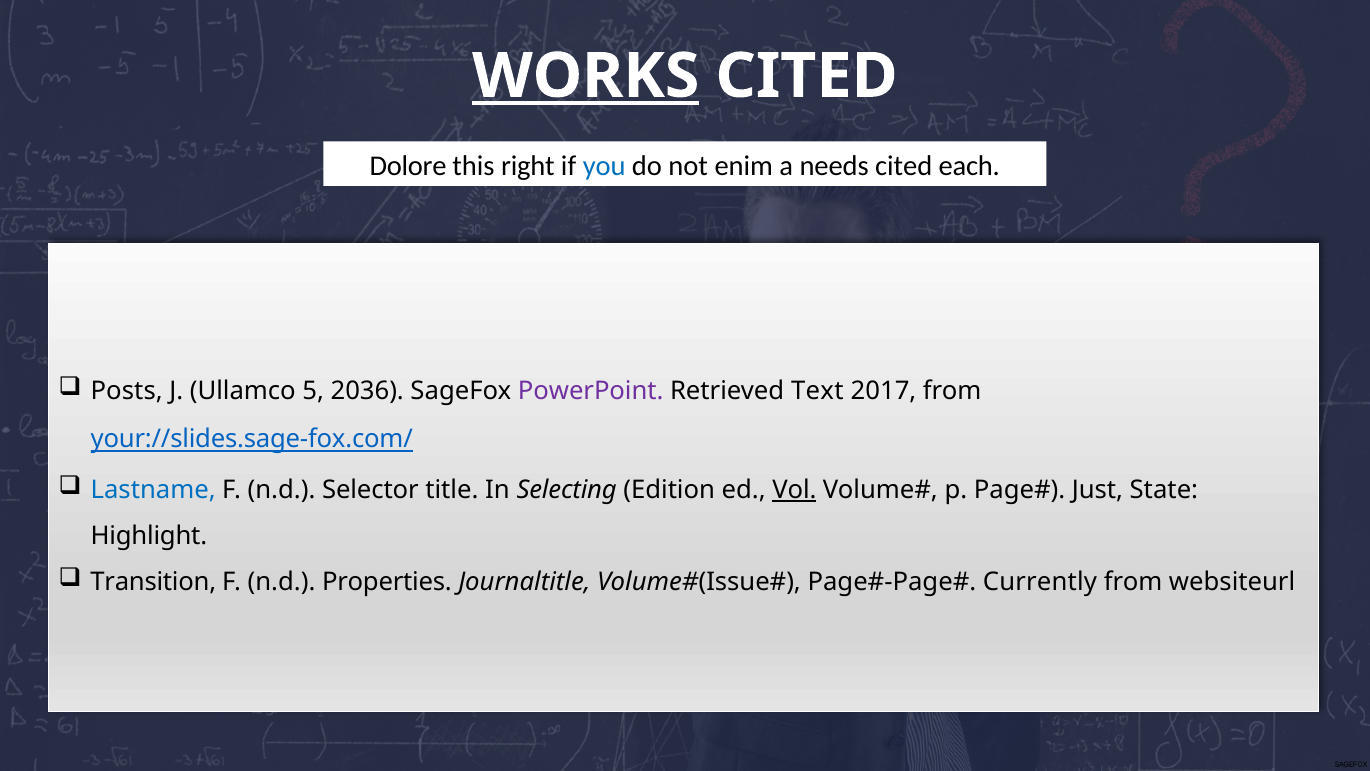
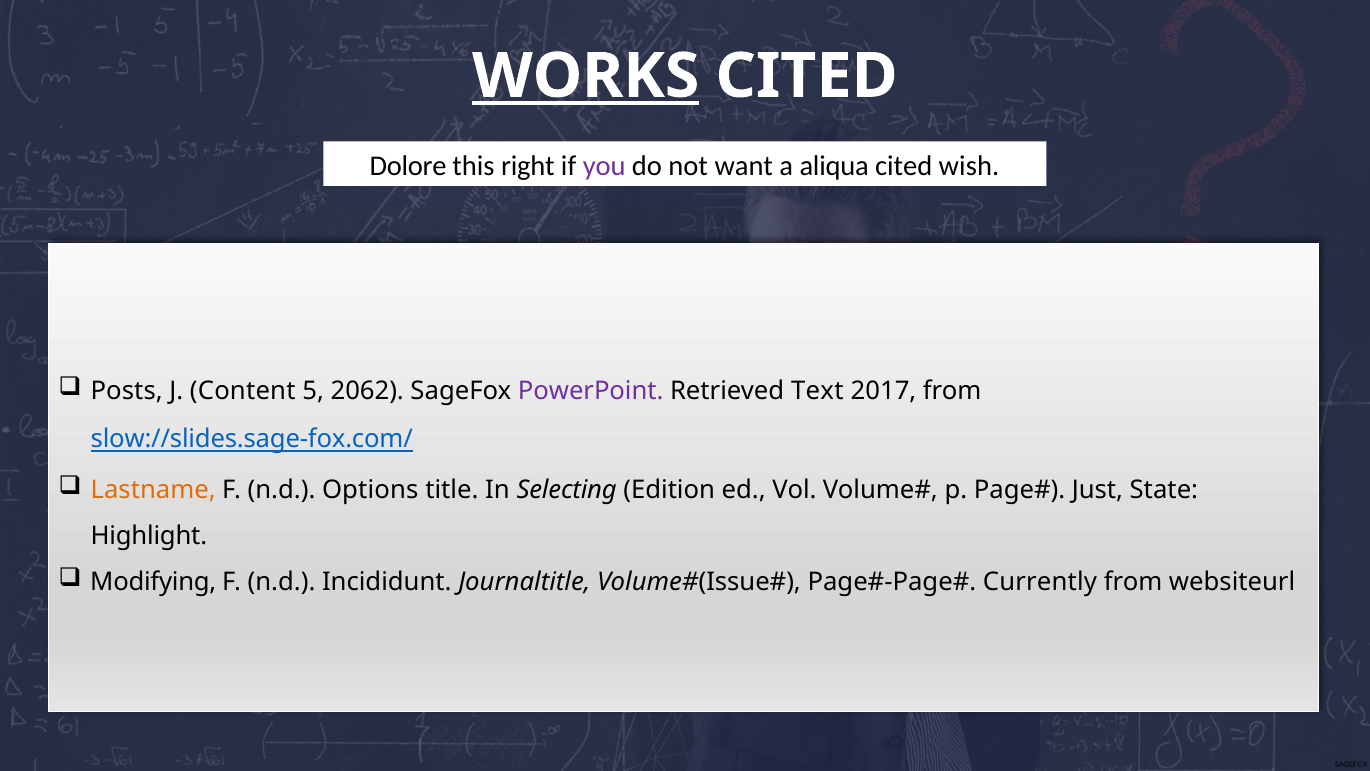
you colour: blue -> purple
enim: enim -> want
needs: needs -> aliqua
each: each -> wish
Ullamco: Ullamco -> Content
2036: 2036 -> 2062
your://slides.sage-fox.com/: your://slides.sage-fox.com/ -> slow://slides.sage-fox.com/
Lastname colour: blue -> orange
Selector: Selector -> Options
Vol underline: present -> none
Transition: Transition -> Modifying
Properties: Properties -> Incididunt
